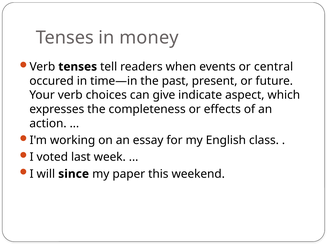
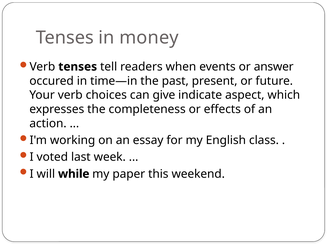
central: central -> answer
since: since -> while
